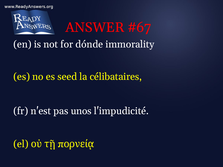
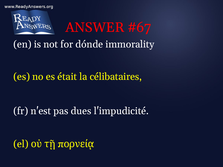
seed: seed -> était
unos: unos -> dues
